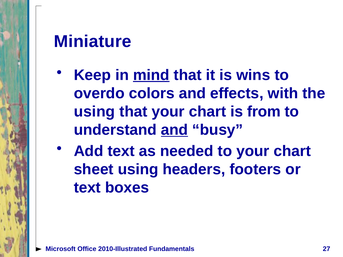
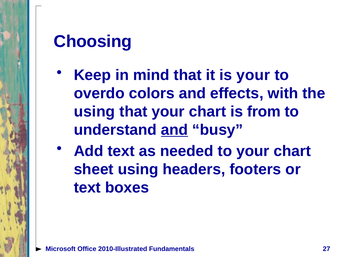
Miniature: Miniature -> Choosing
mind underline: present -> none
is wins: wins -> your
